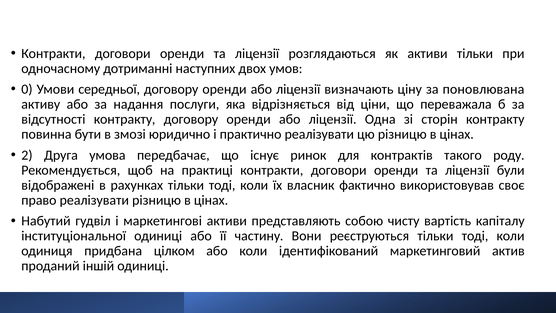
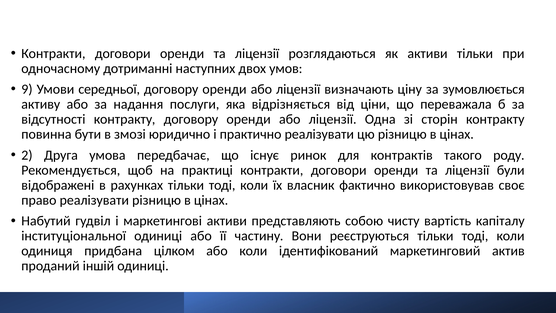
0: 0 -> 9
поновлювана: поновлювана -> зумовлюється
